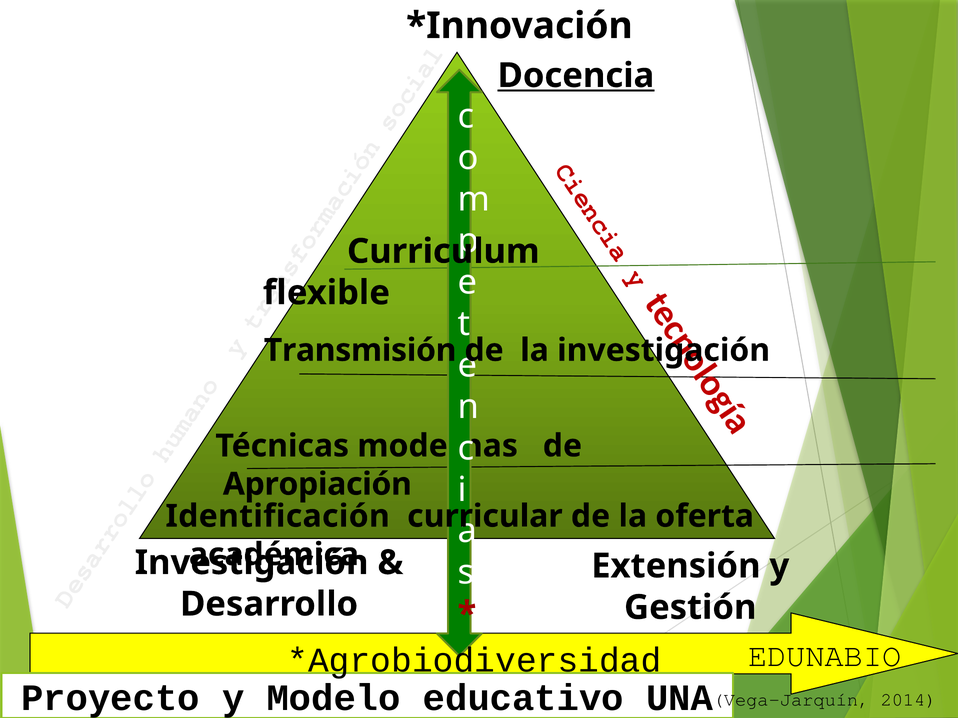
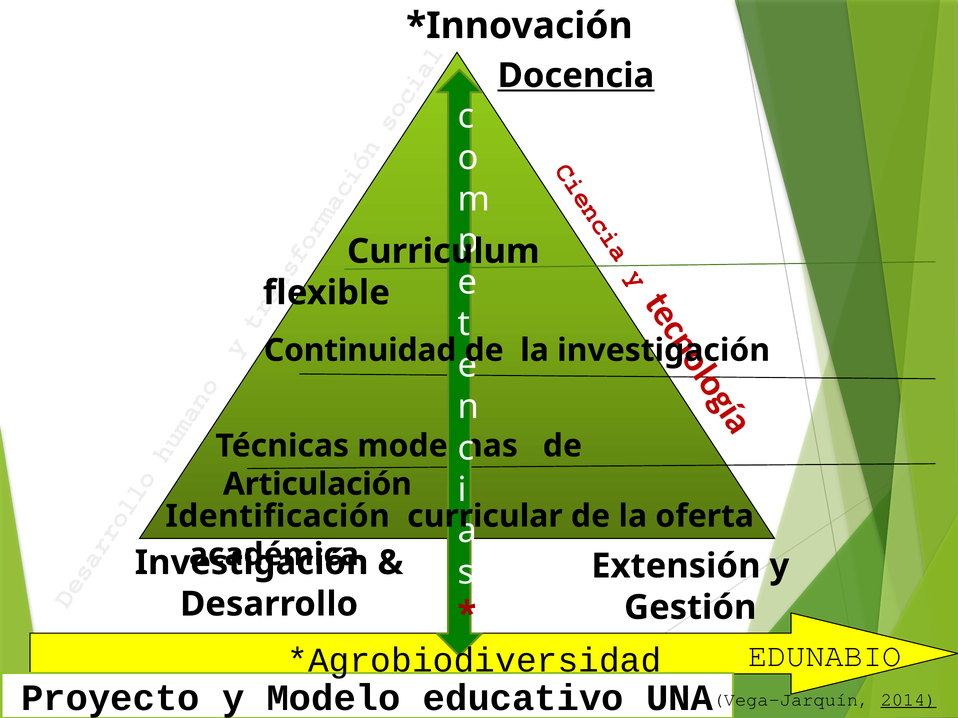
Transmisión: Transmisión -> Continuidad
Apropiación: Apropiación -> Articulación
2014 underline: none -> present
